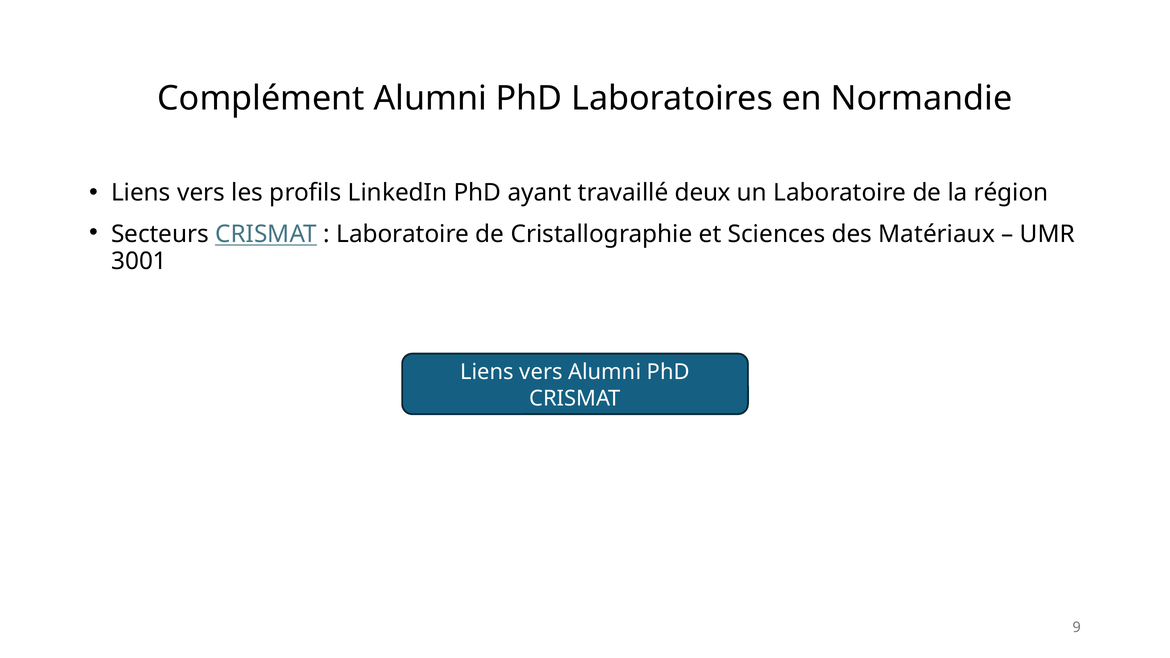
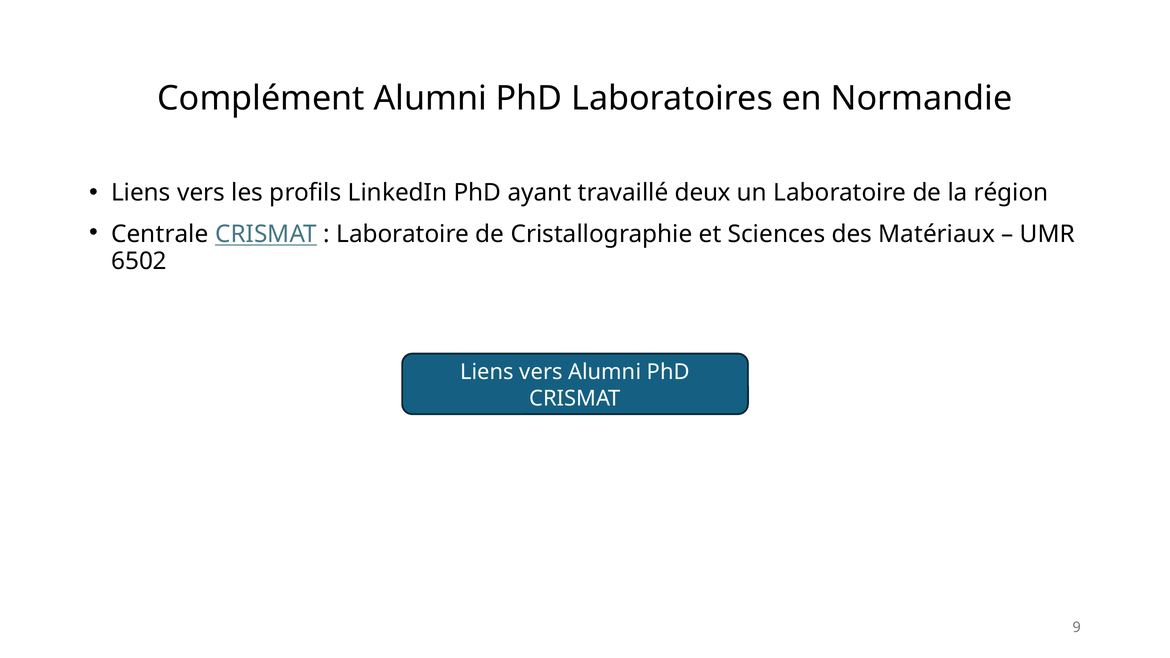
Secteurs: Secteurs -> Centrale
3001: 3001 -> 6502
